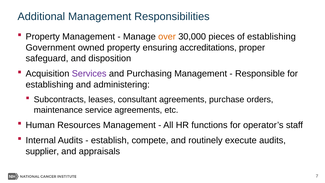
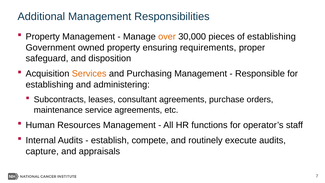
accreditations: accreditations -> requirements
Services colour: purple -> orange
supplier: supplier -> capture
